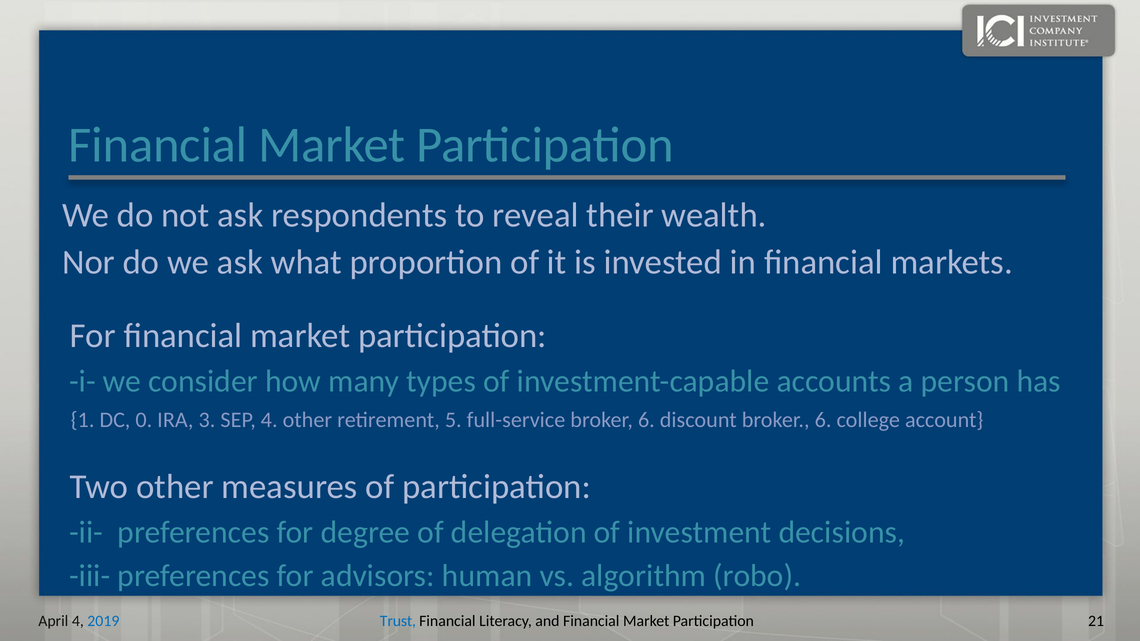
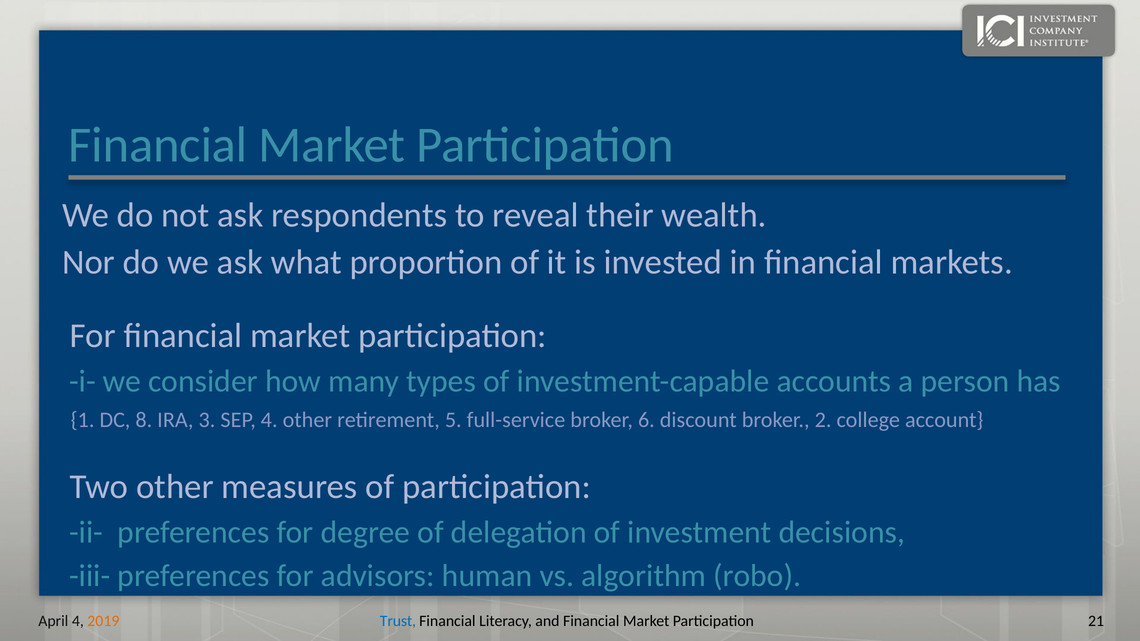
0: 0 -> 8
discount broker 6: 6 -> 2
2019 colour: blue -> orange
